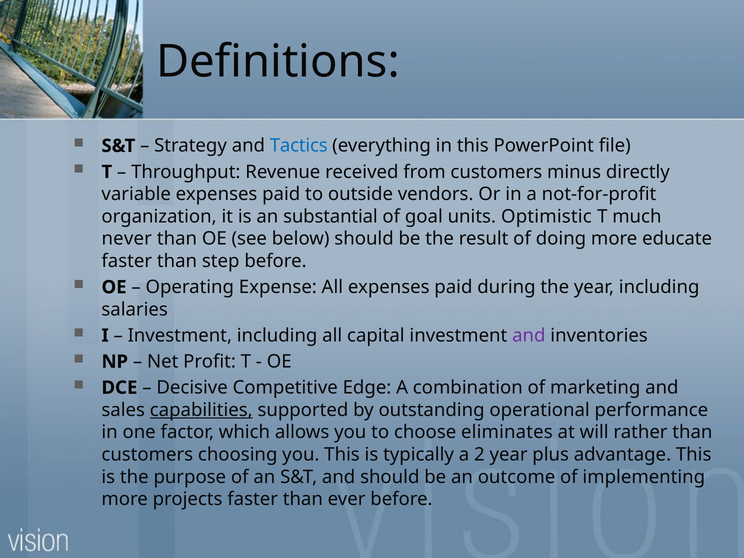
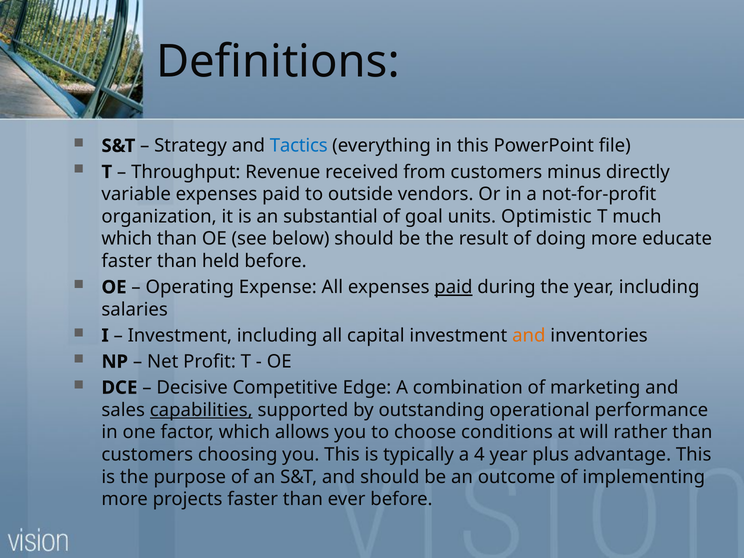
never at (127, 239): never -> which
step: step -> held
paid at (453, 287) underline: none -> present
and at (529, 336) colour: purple -> orange
eliminates: eliminates -> conditions
2: 2 -> 4
